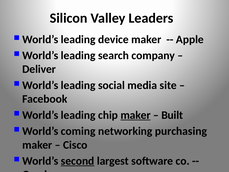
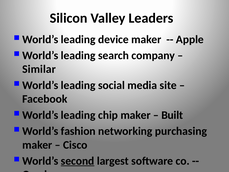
Deliver: Deliver -> Similar
maker at (136, 115) underline: present -> none
coming: coming -> fashion
